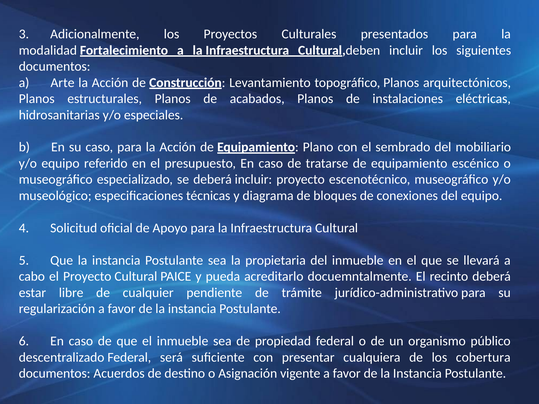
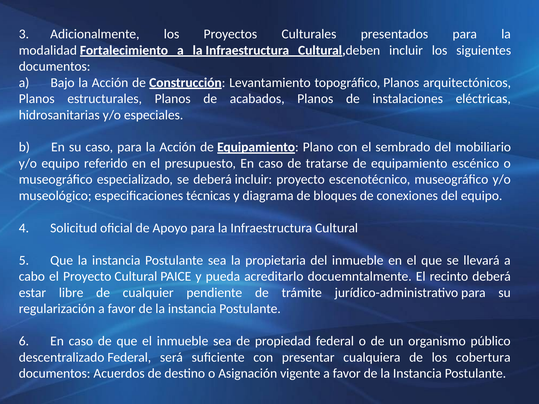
Arte: Arte -> Bajo
